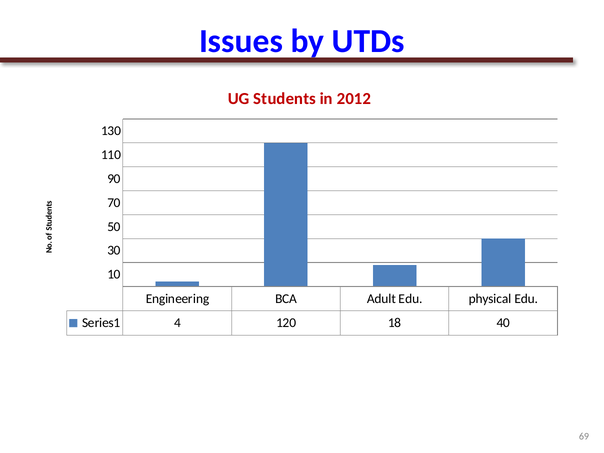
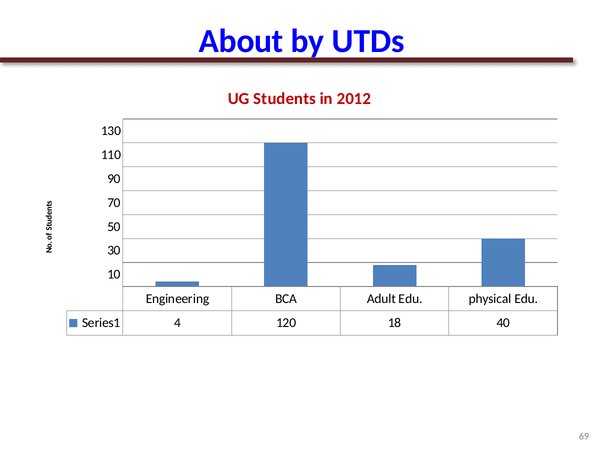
Issues: Issues -> About
